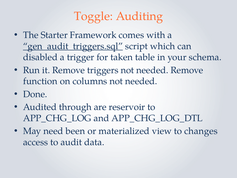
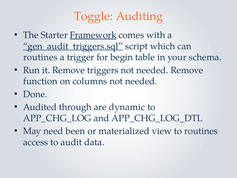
Framework underline: none -> present
disabled at (40, 57): disabled -> routines
taken: taken -> begin
reservoir: reservoir -> dynamic
to changes: changes -> routines
